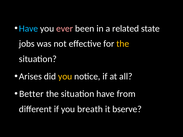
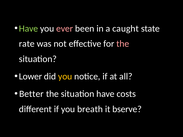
Have at (29, 29) colour: light blue -> light green
related: related -> caught
jobs: jobs -> rate
the at (123, 44) colour: yellow -> pink
Arises: Arises -> Lower
from: from -> costs
